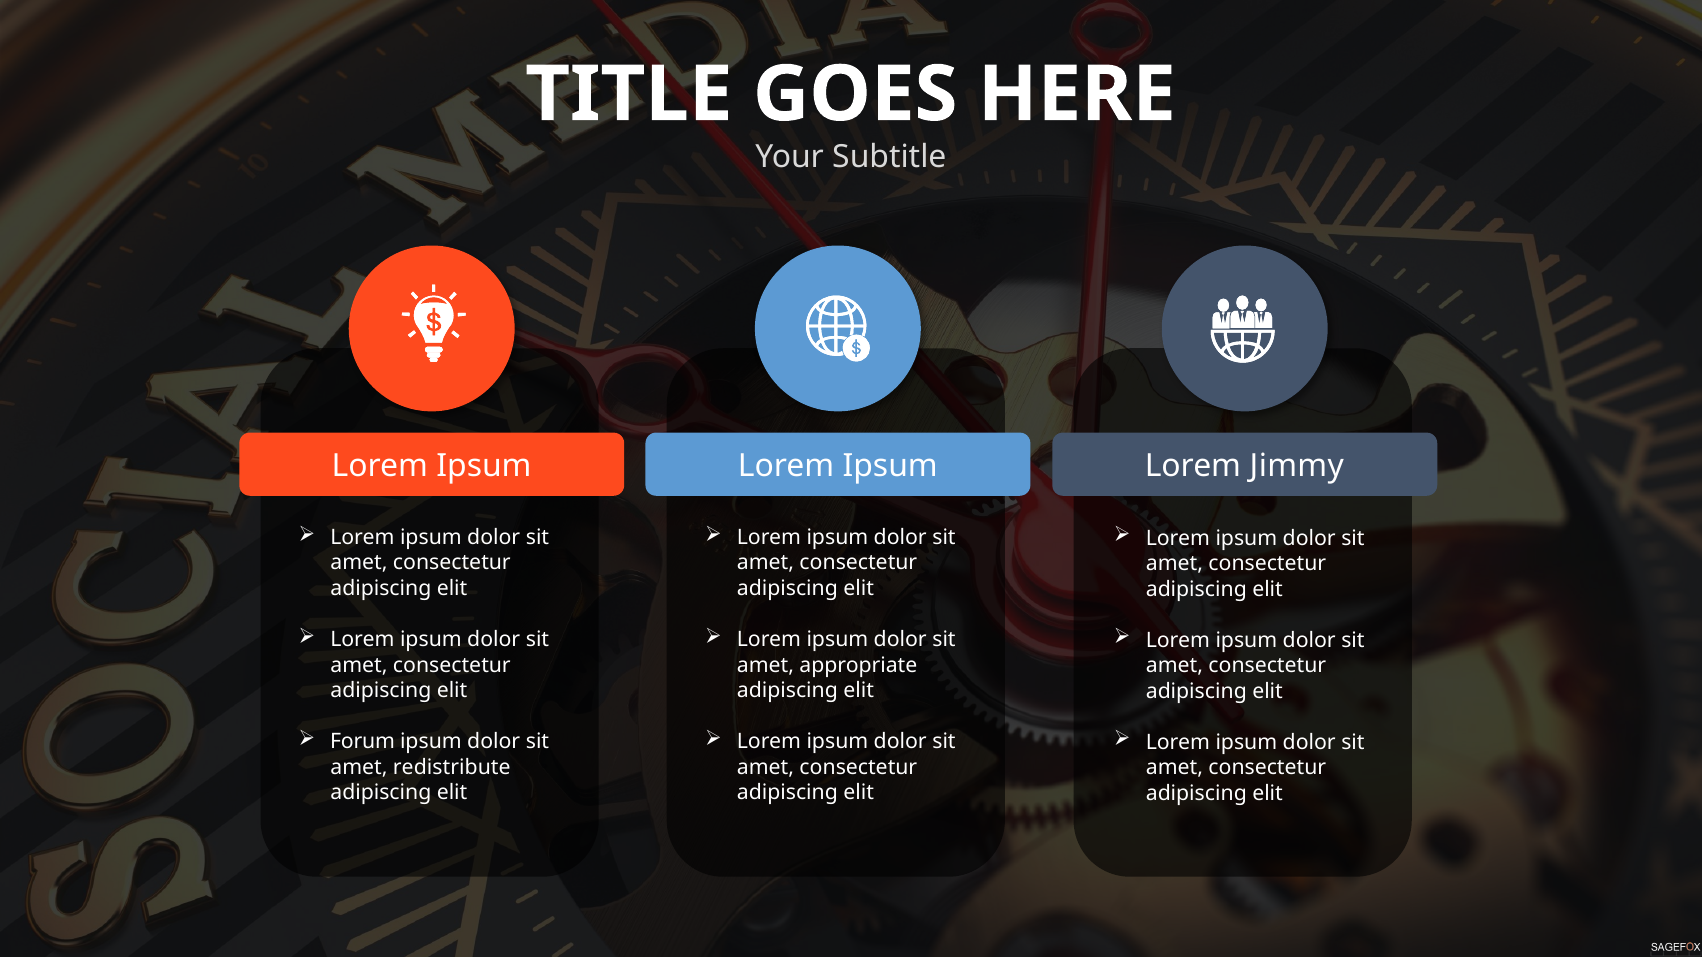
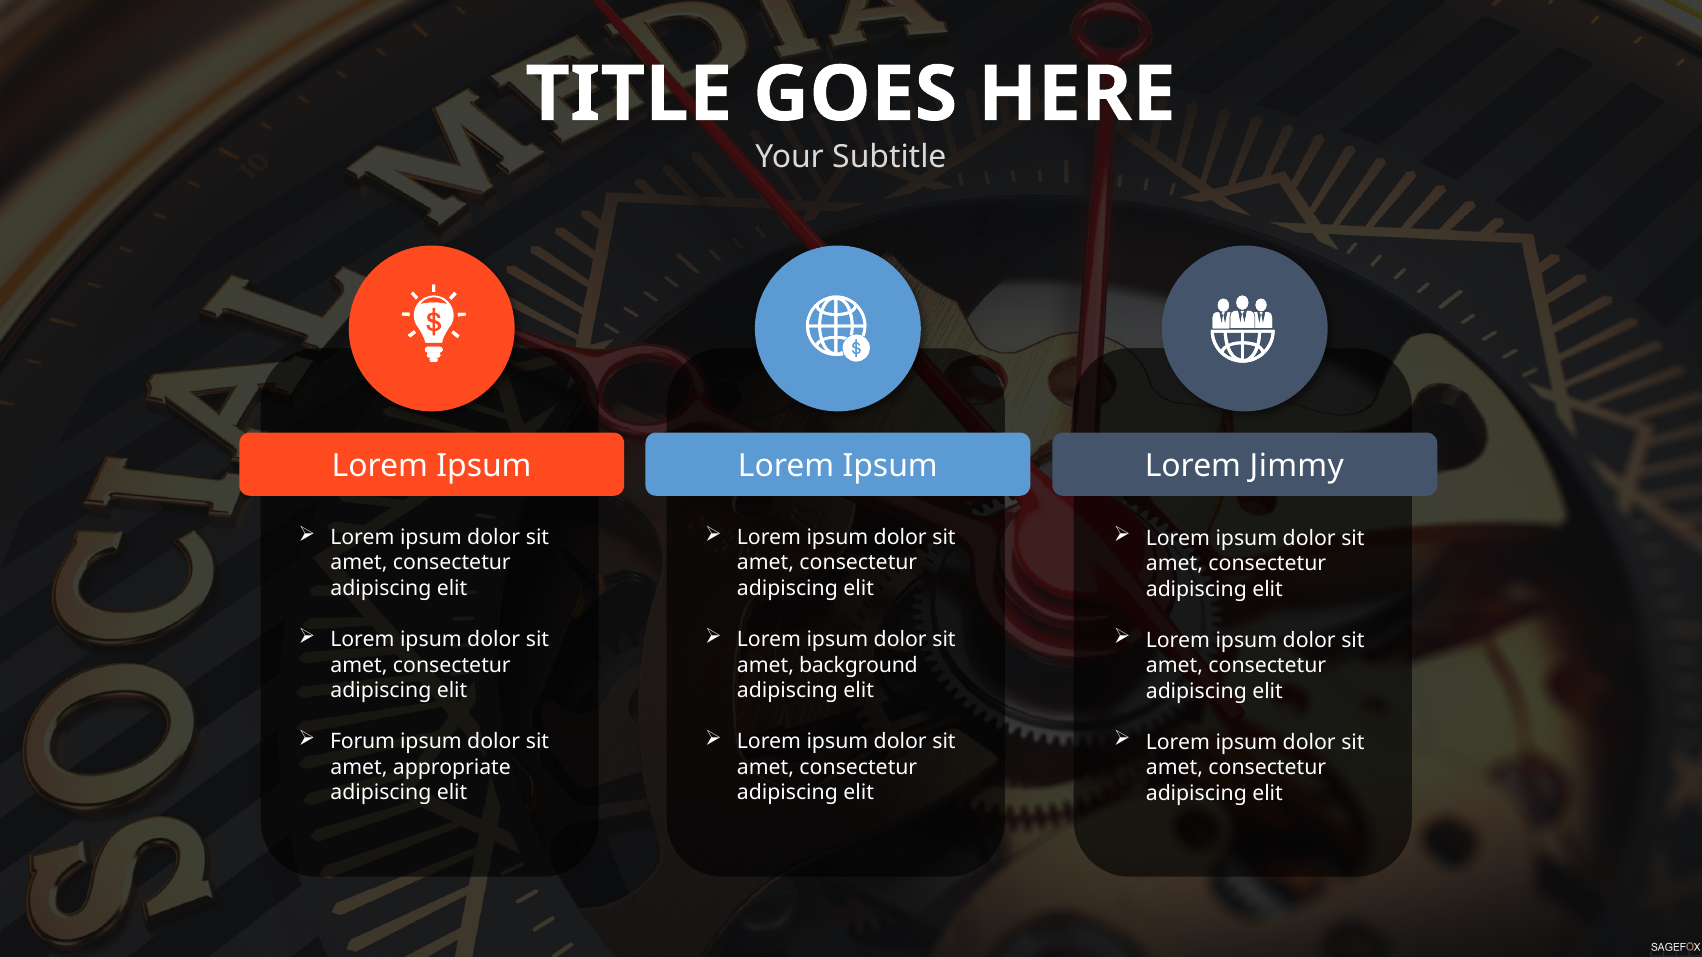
appropriate: appropriate -> background
redistribute: redistribute -> appropriate
